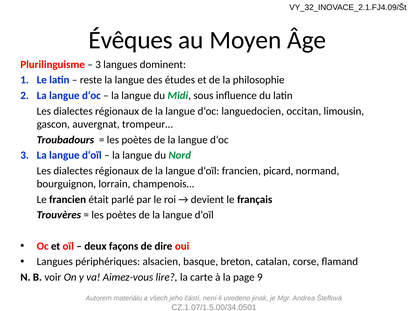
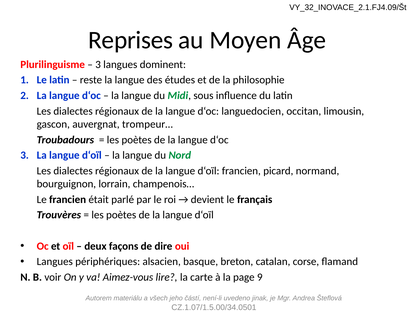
Évêques: Évêques -> Reprises
